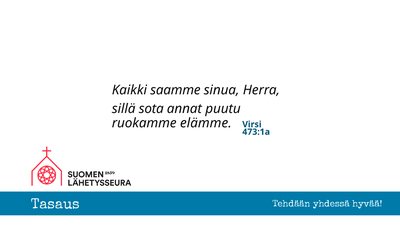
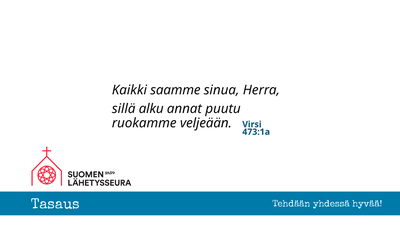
sota: sota -> alku
elämme: elämme -> veljeään
